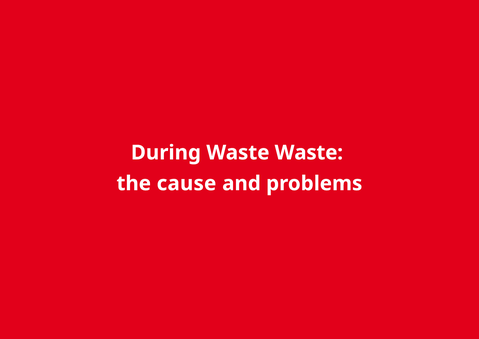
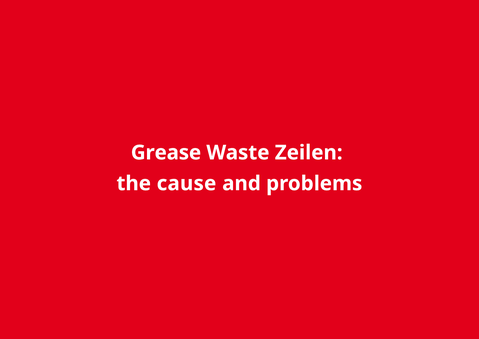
During: During -> Grease
Waste Waste: Waste -> Zeilen
